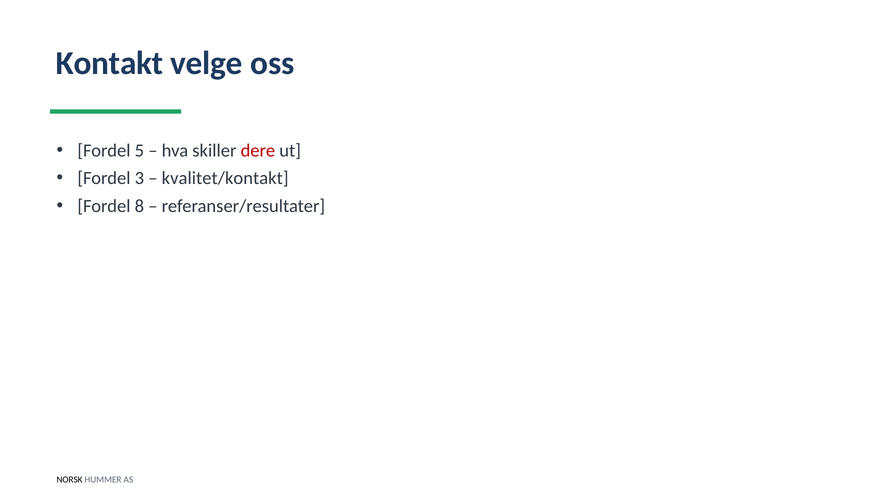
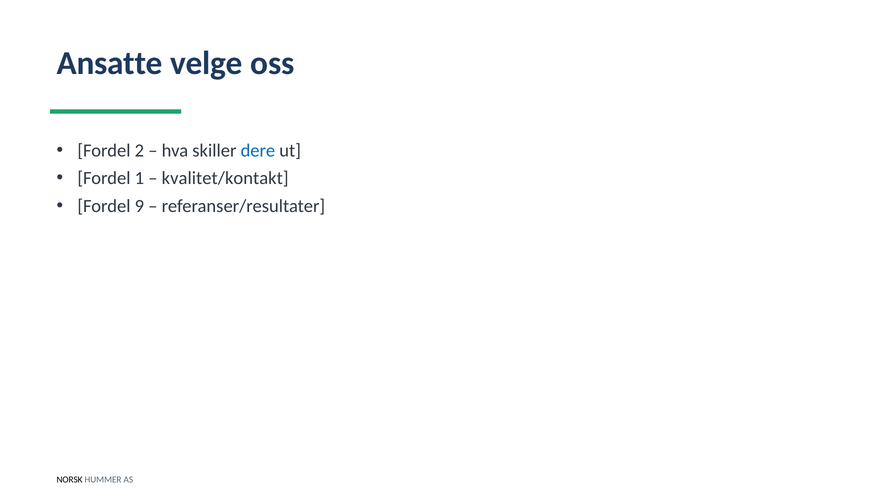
Kontakt: Kontakt -> Ansatte
5: 5 -> 2
dere colour: red -> blue
3: 3 -> 1
8: 8 -> 9
